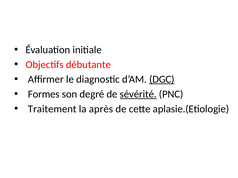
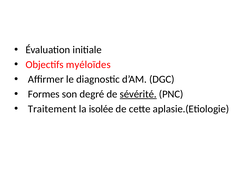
débutante: débutante -> myéloïdes
DGC underline: present -> none
après: après -> isolée
